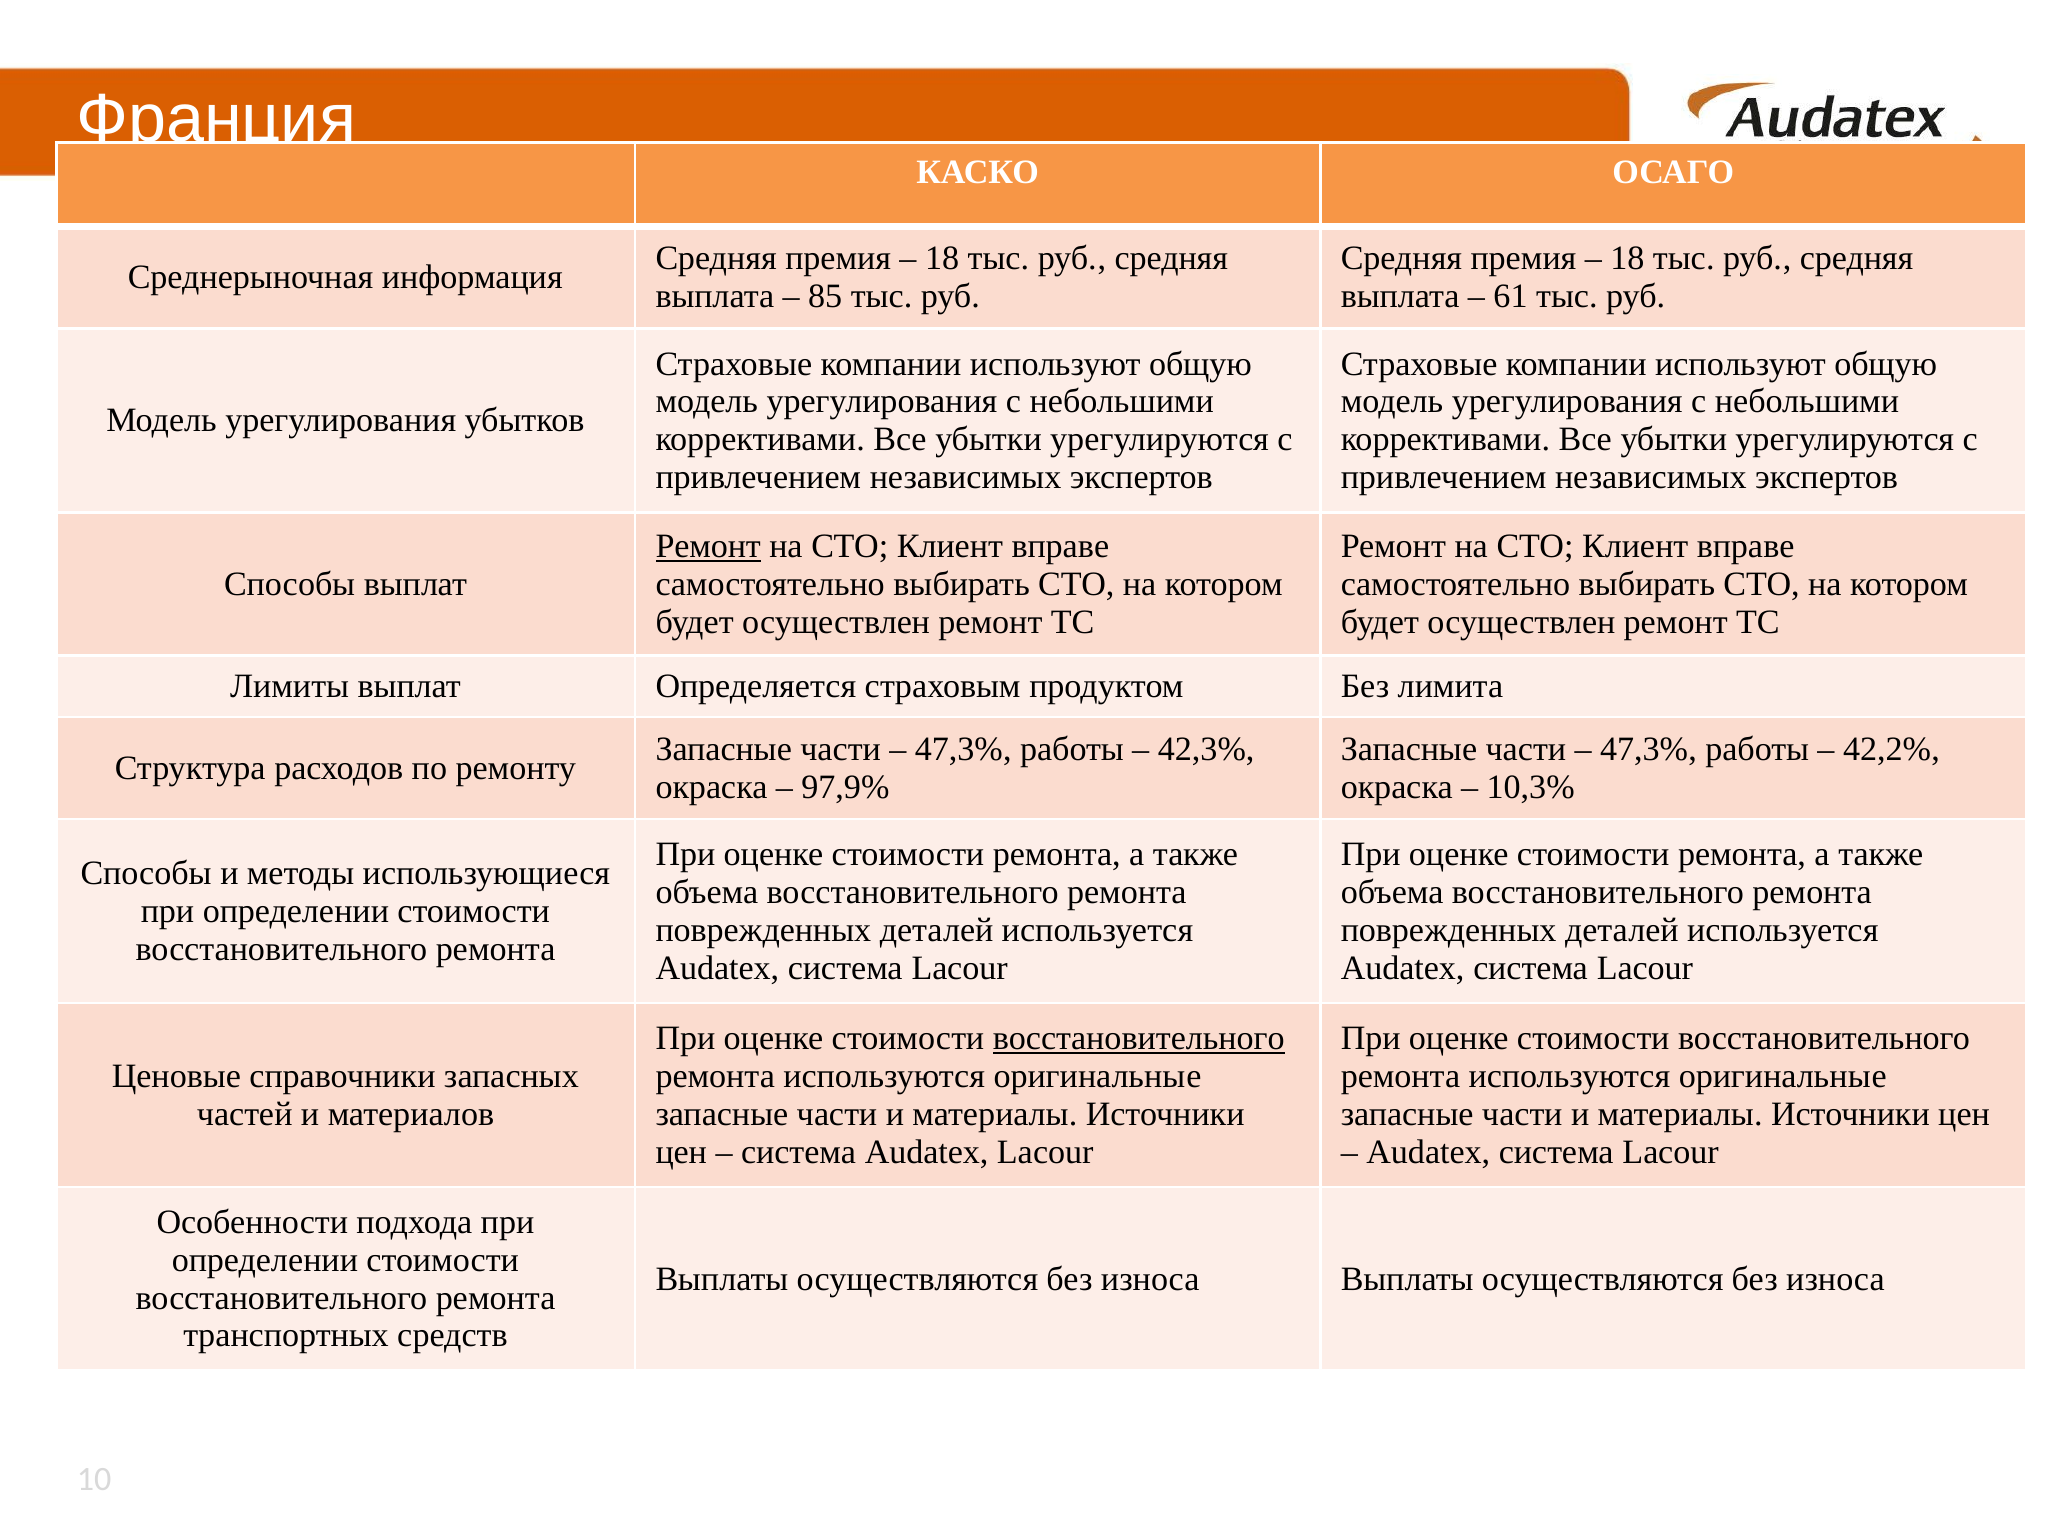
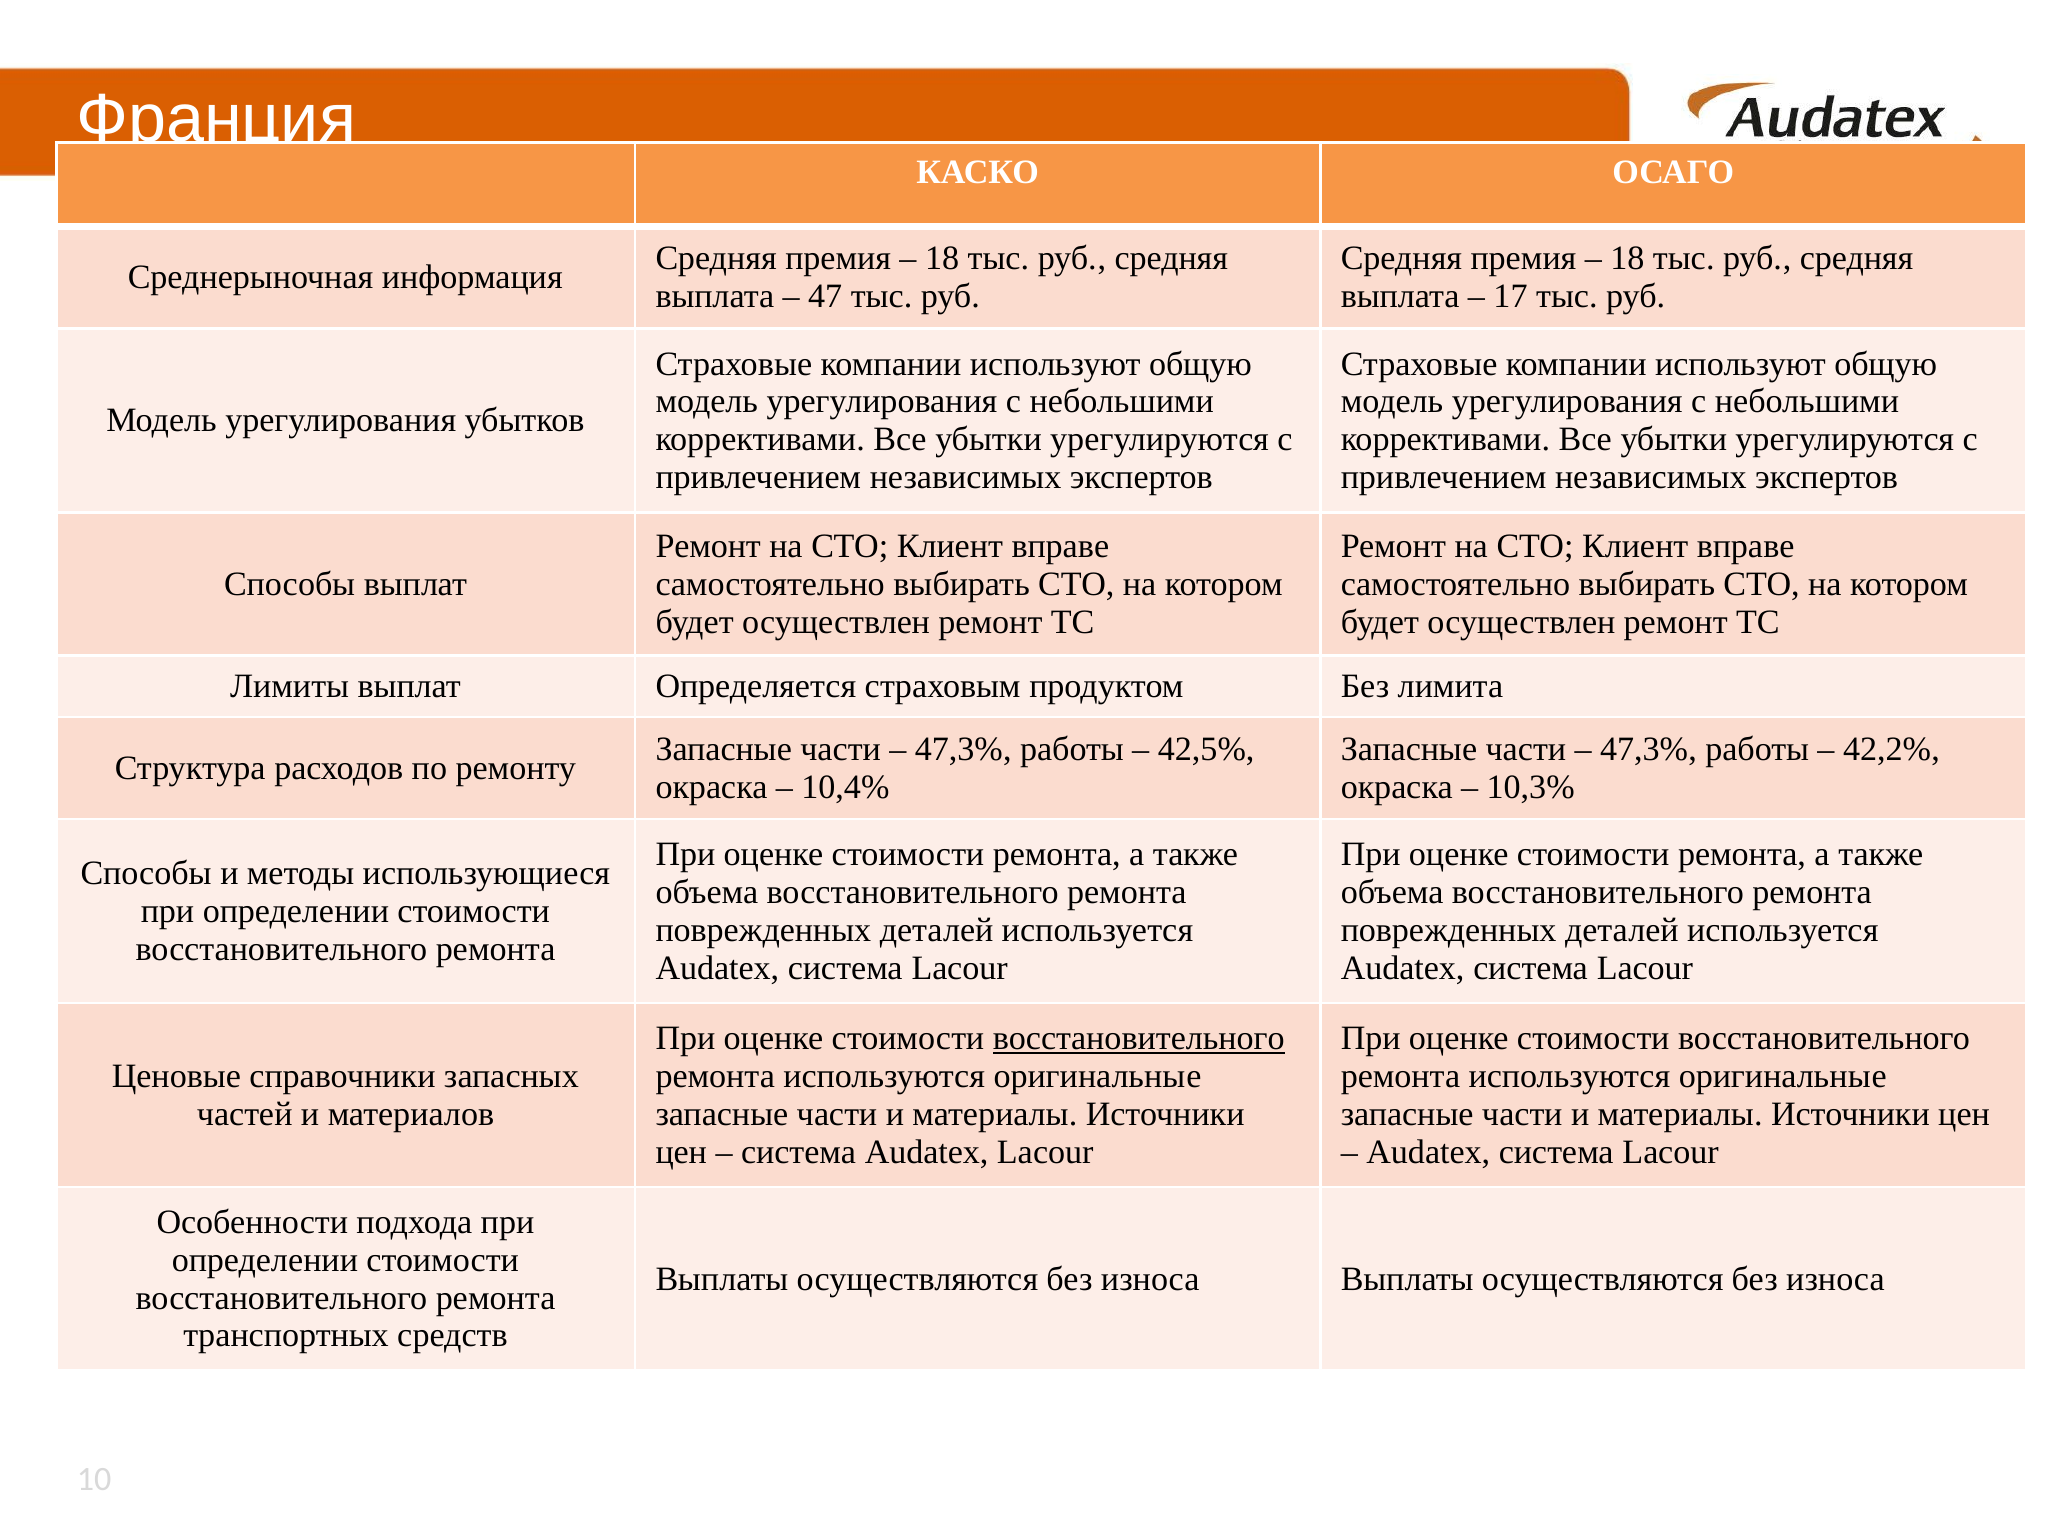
85: 85 -> 47
61: 61 -> 17
Ремонт at (708, 546) underline: present -> none
42,3%: 42,3% -> 42,5%
97,9%: 97,9% -> 10,4%
